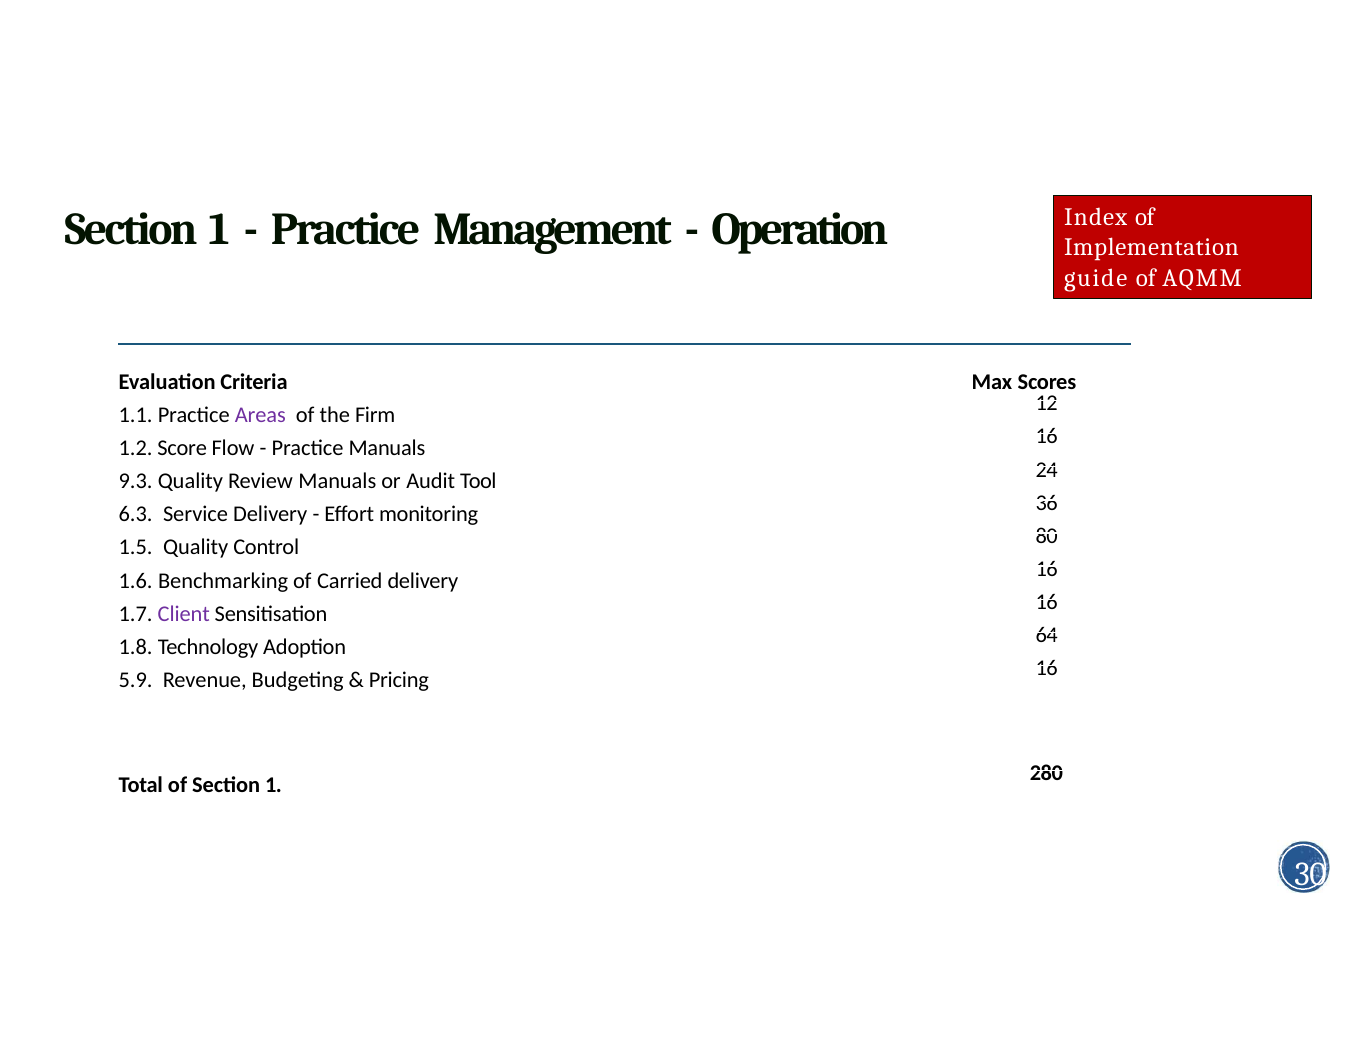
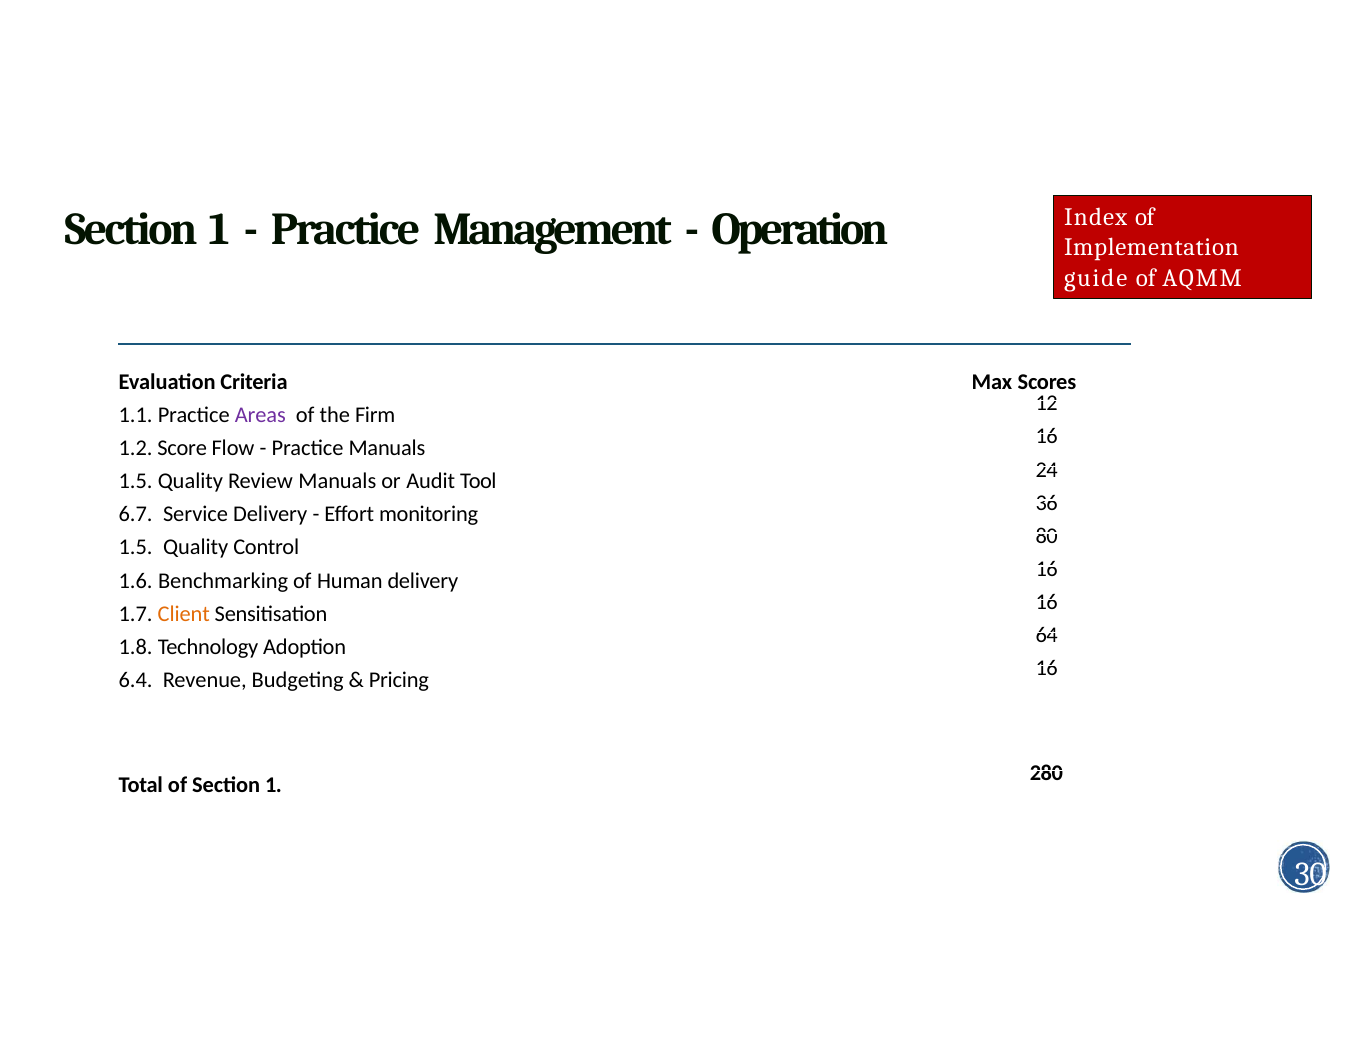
9.3 at (136, 481): 9.3 -> 1.5
6.3: 6.3 -> 6.7
Carried: Carried -> Human
Client colour: purple -> orange
5.9: 5.9 -> 6.4
